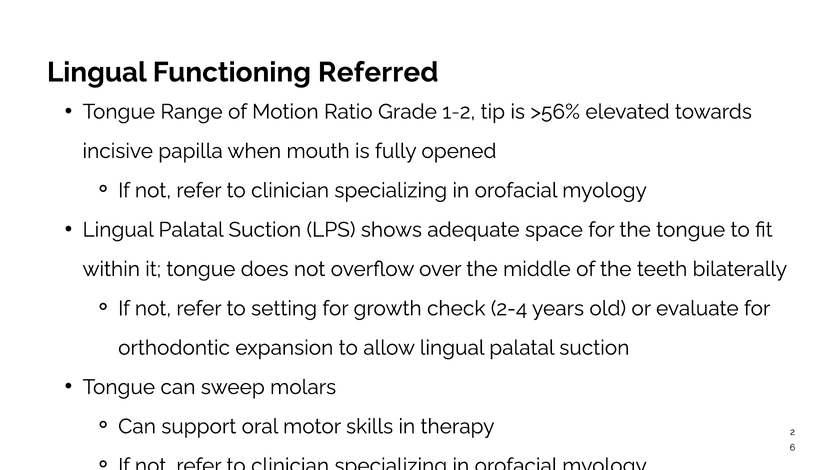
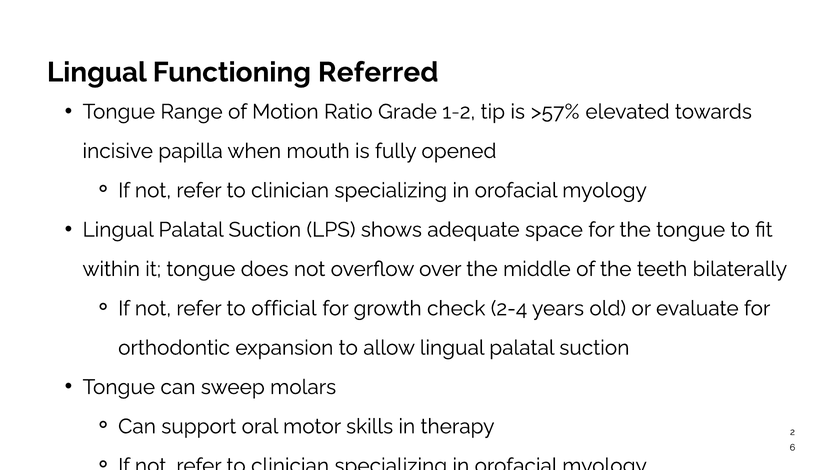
>56%: >56% -> >57%
setting: setting -> official
